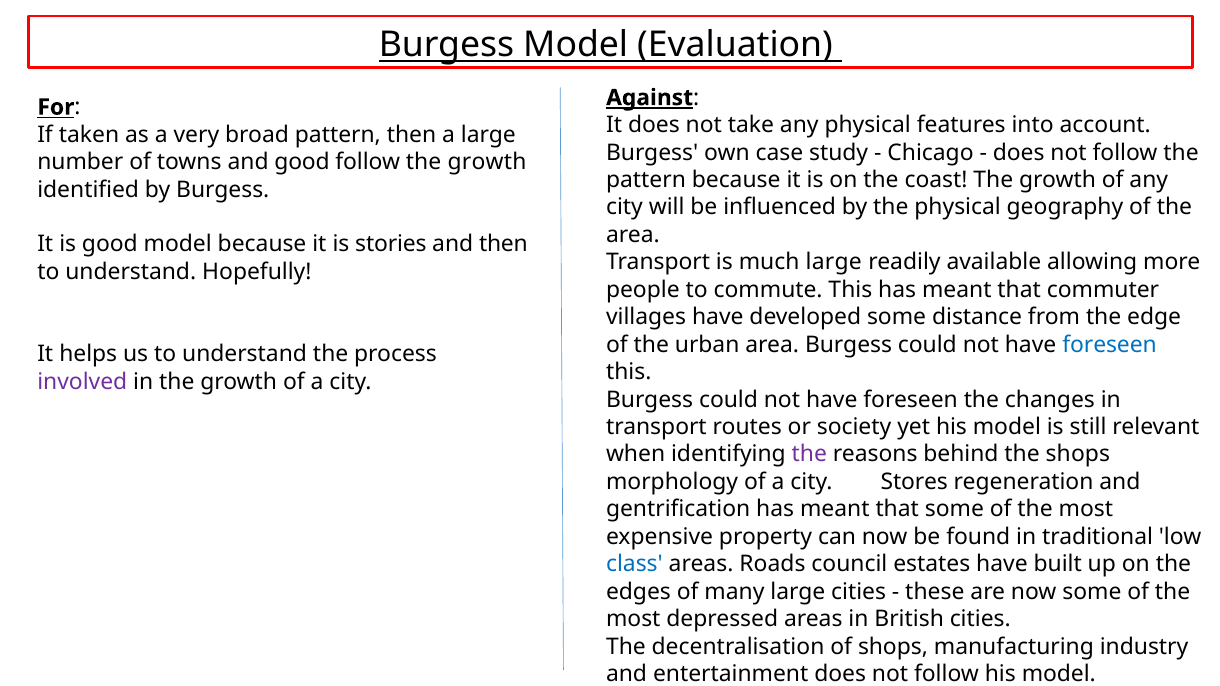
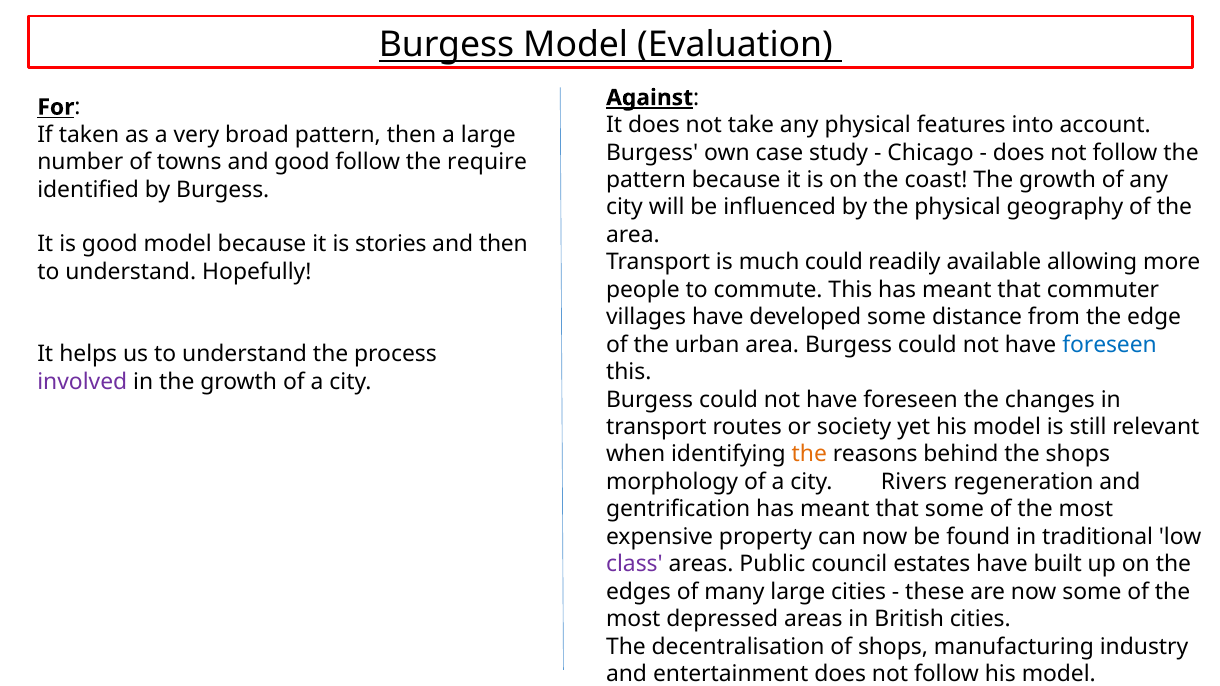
follow the growth: growth -> require
much large: large -> could
the at (809, 455) colour: purple -> orange
Stores: Stores -> Rivers
class colour: blue -> purple
Roads: Roads -> Public
